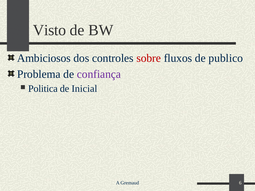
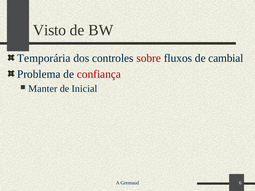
Ambiciosos: Ambiciosos -> Temporária
publico: publico -> cambial
confiança colour: purple -> red
Politica: Politica -> Manter
